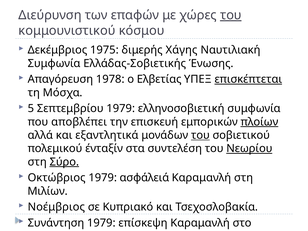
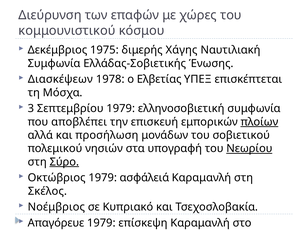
του at (231, 15) underline: present -> none
Απαγόρευση: Απαγόρευση -> Διασκέψεων
επισκέπτεται underline: present -> none
5: 5 -> 3
εξαντλητικά: εξαντλητικά -> προσήλωση
του at (200, 135) underline: present -> none
ένταξίν: ένταξίν -> νησιών
συντελέση: συντελέση -> υπογραφή
Μιλίων: Μιλίων -> Σκέλος
Συνάντηση: Συνάντηση -> Απαγόρευε
